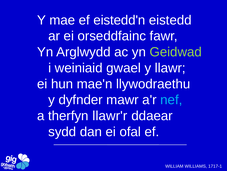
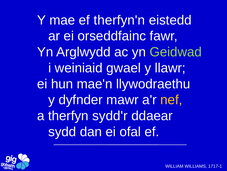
eistedd'n: eistedd'n -> therfyn'n
nef colour: light blue -> yellow
llawr'r: llawr'r -> sydd'r
